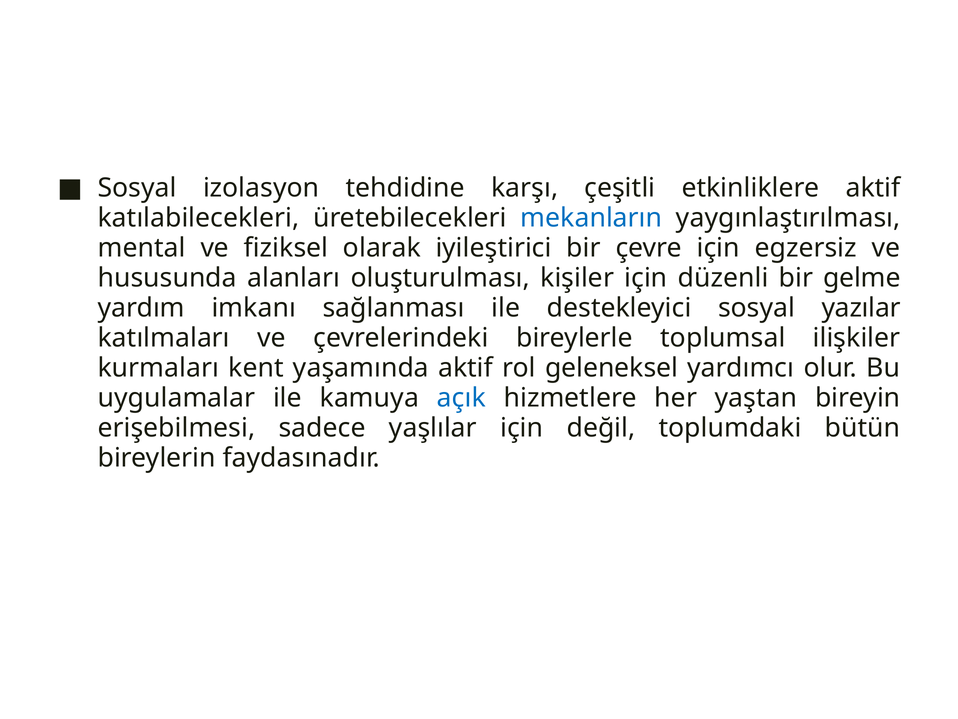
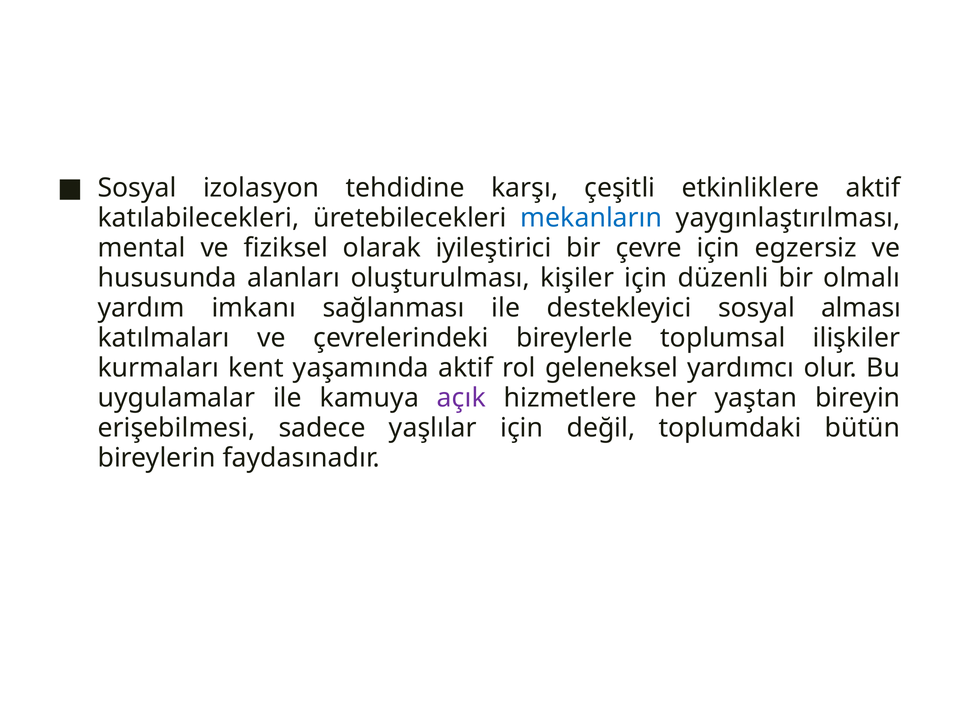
gelme: gelme -> olmalı
yazılar: yazılar -> alması
açık colour: blue -> purple
